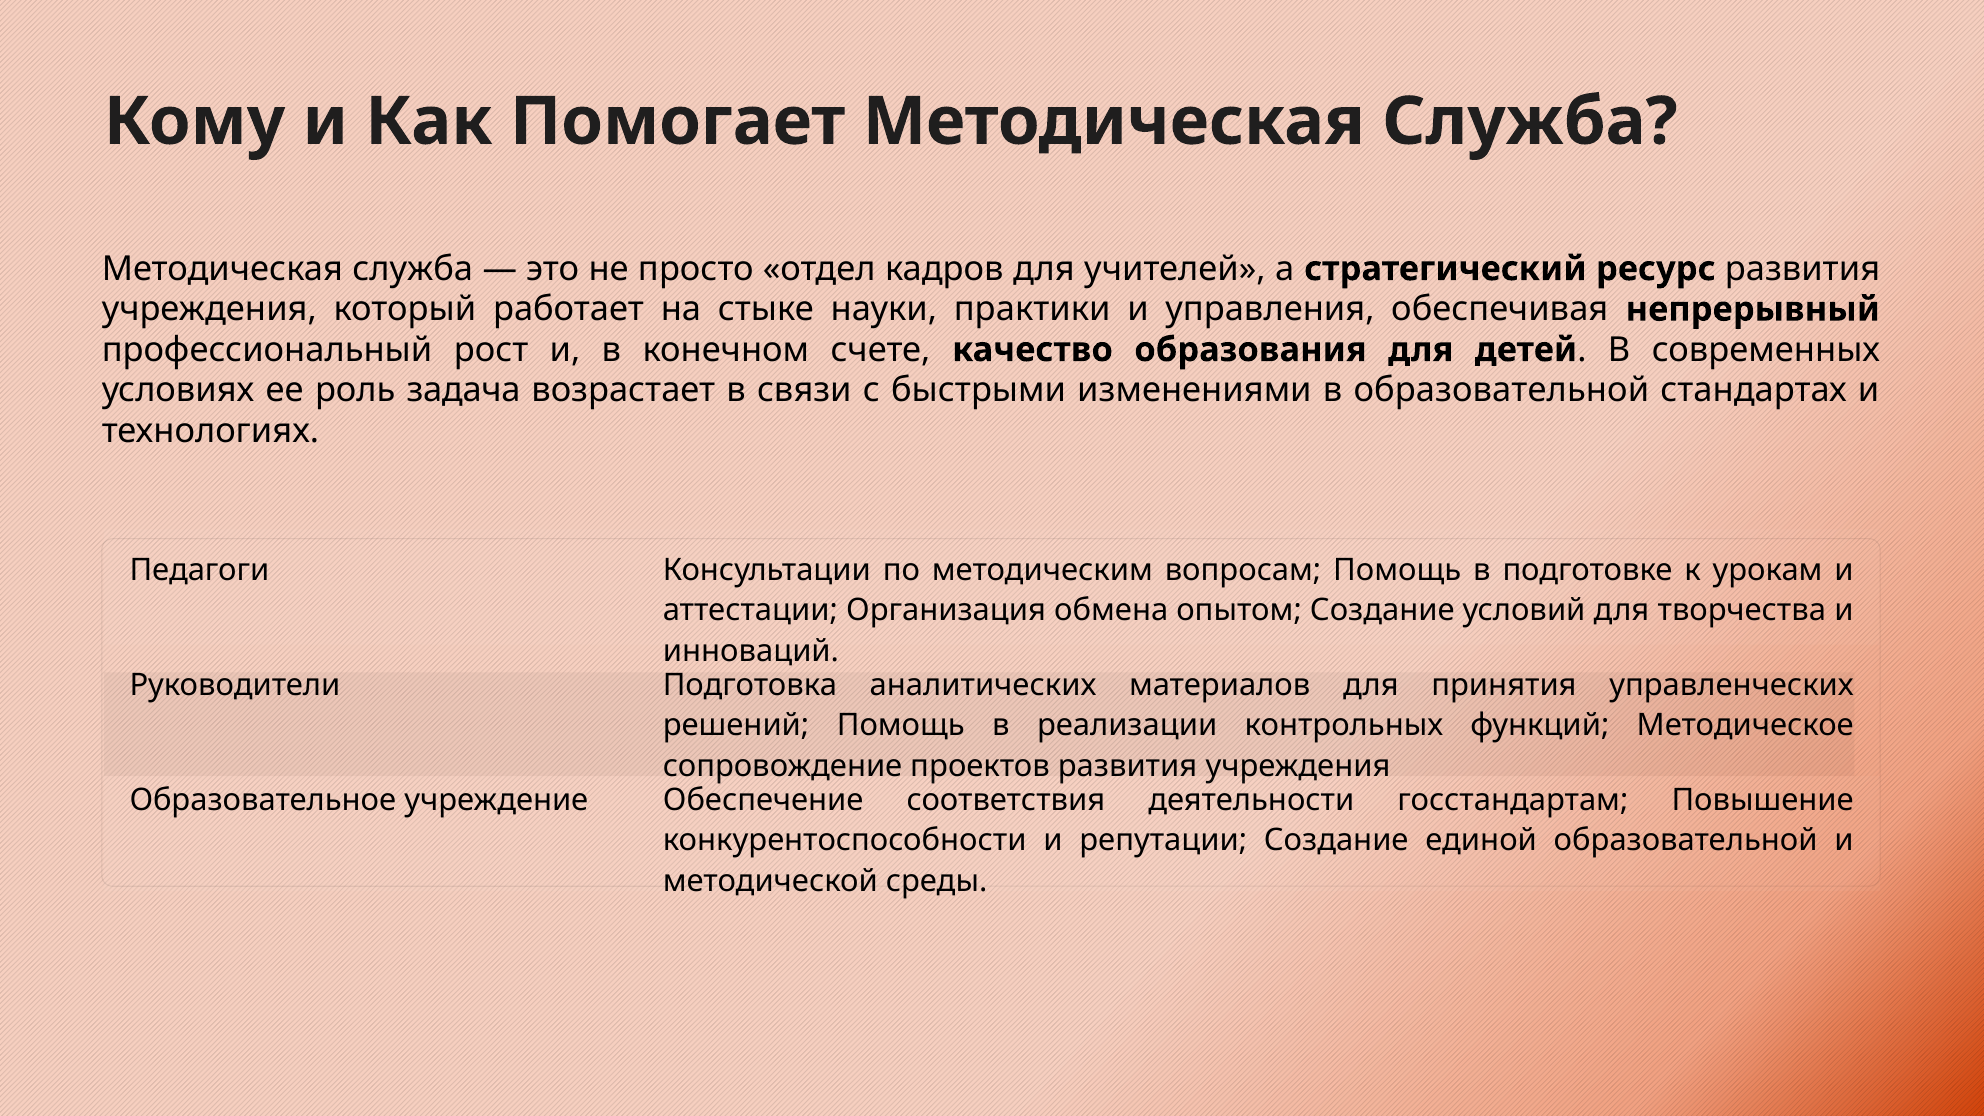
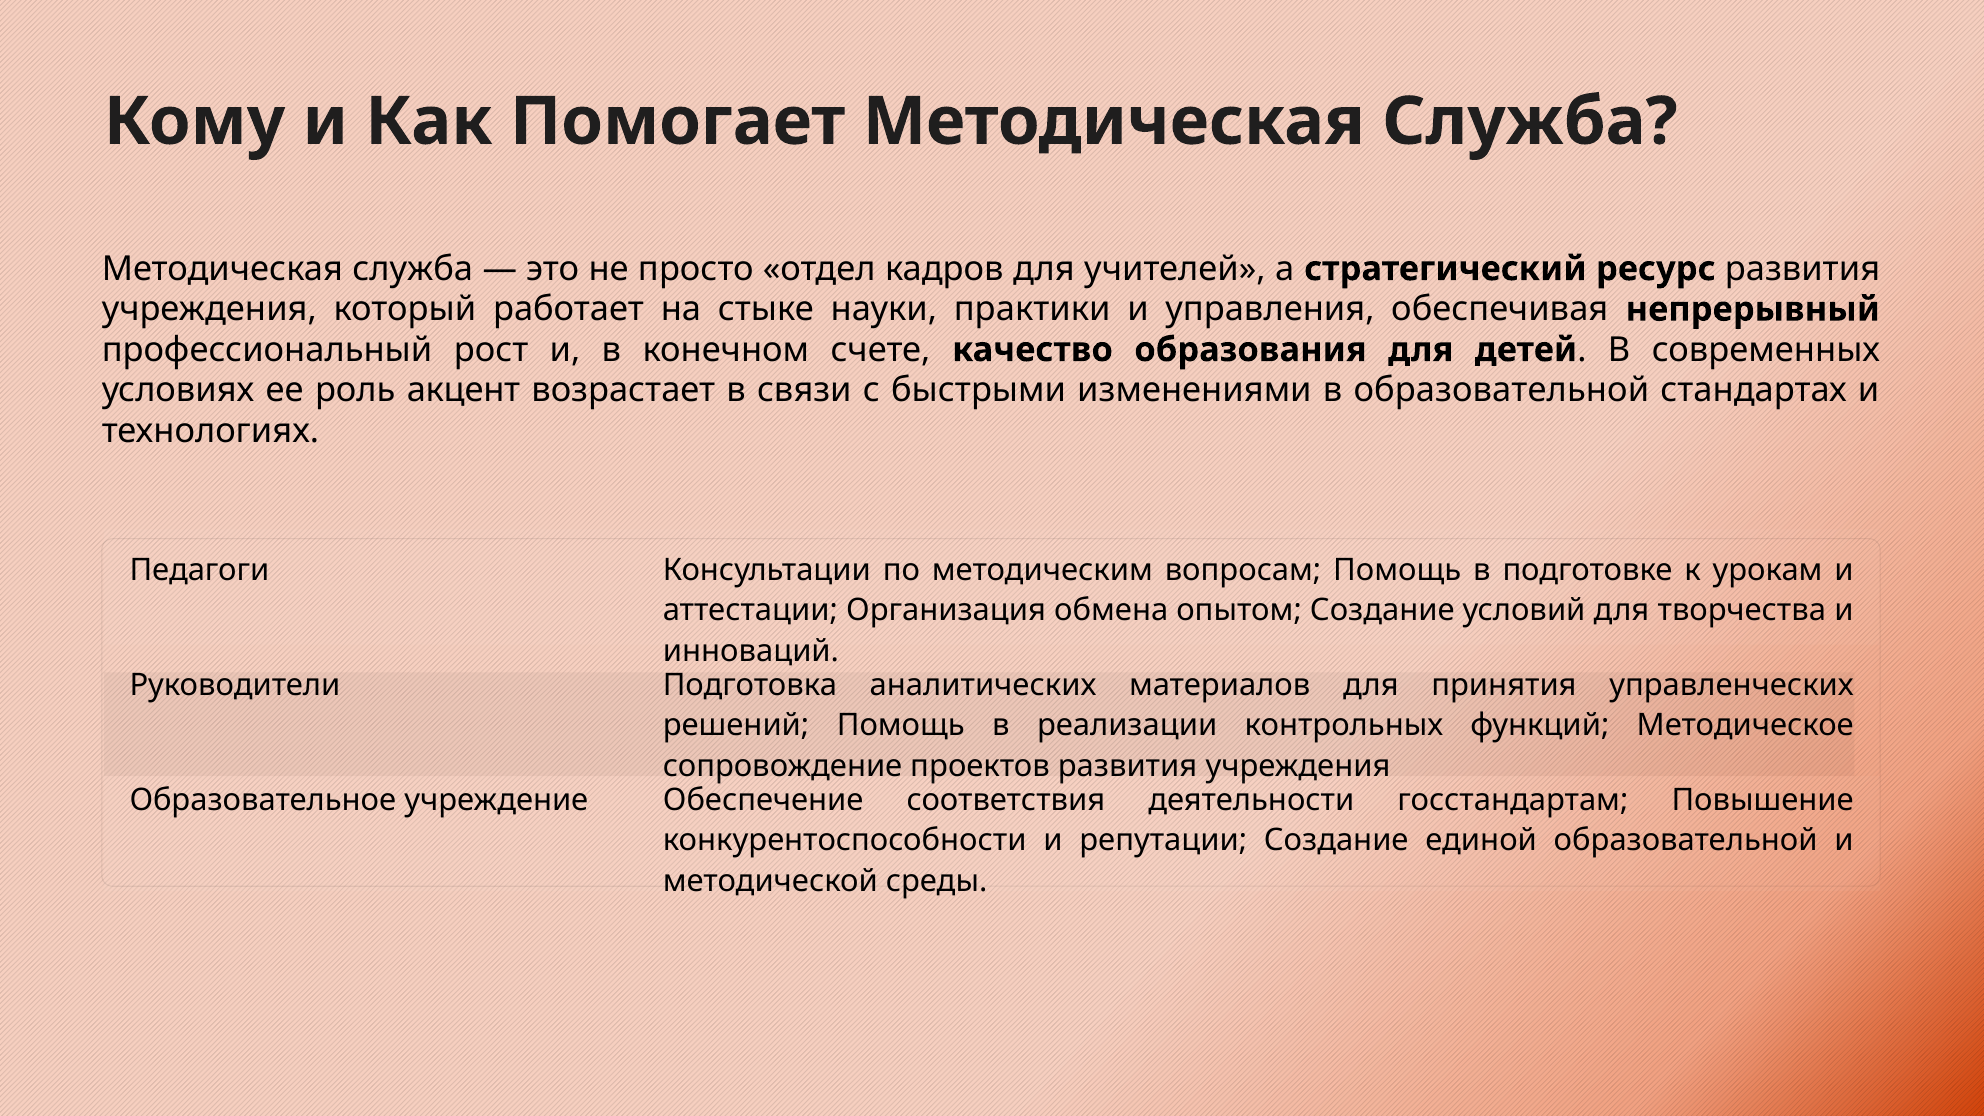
задача: задача -> акцент
